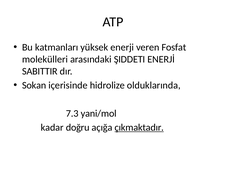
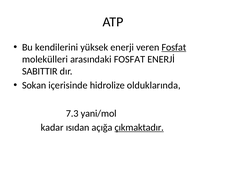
katmanları: katmanları -> kendilerini
Fosfat at (174, 47) underline: none -> present
arasındaki ŞIDDETI: ŞIDDETI -> FOSFAT
doğru: doğru -> ısıdan
